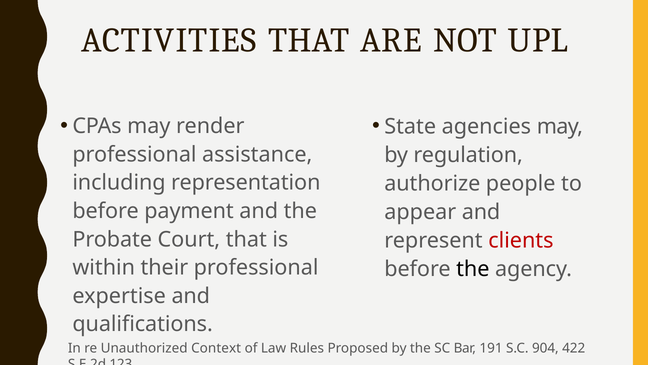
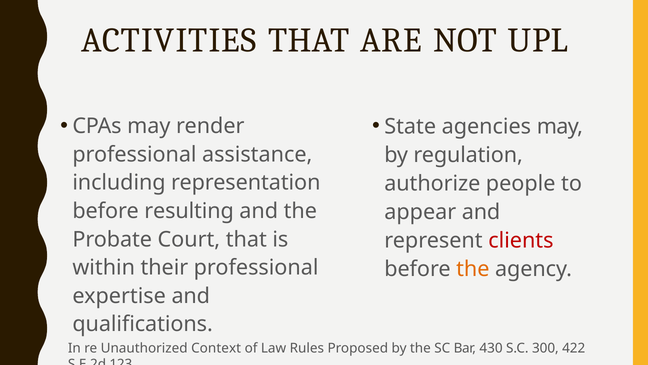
payment: payment -> resulting
the at (473, 269) colour: black -> orange
191: 191 -> 430
904: 904 -> 300
